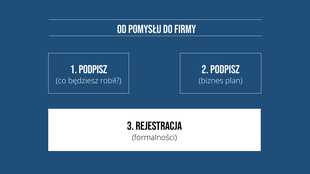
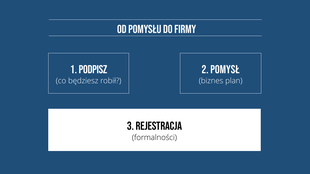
2 podpisz: podpisz -> pomysł
